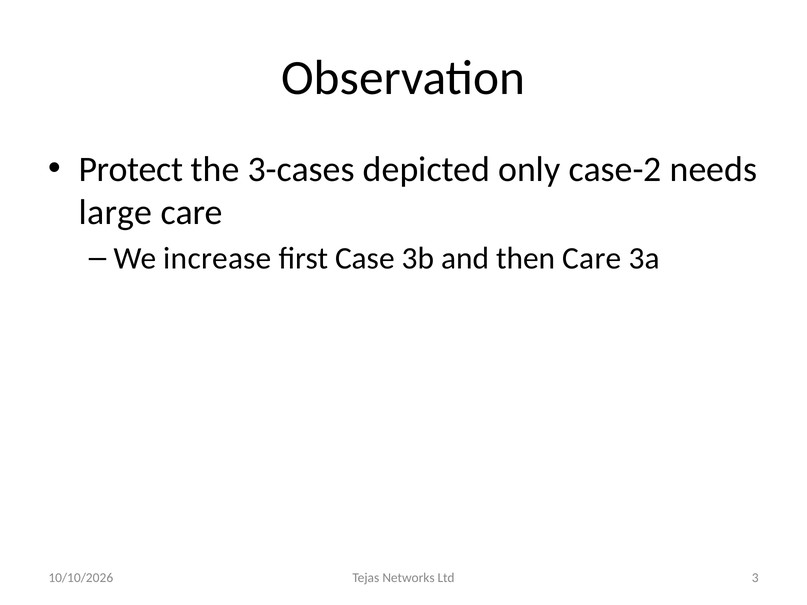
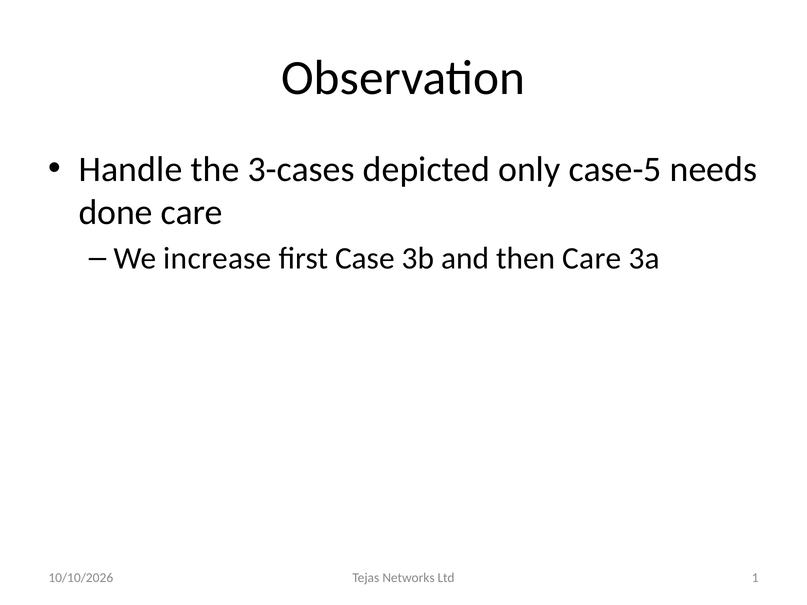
Protect: Protect -> Handle
case-2: case-2 -> case-5
large: large -> done
3: 3 -> 1
